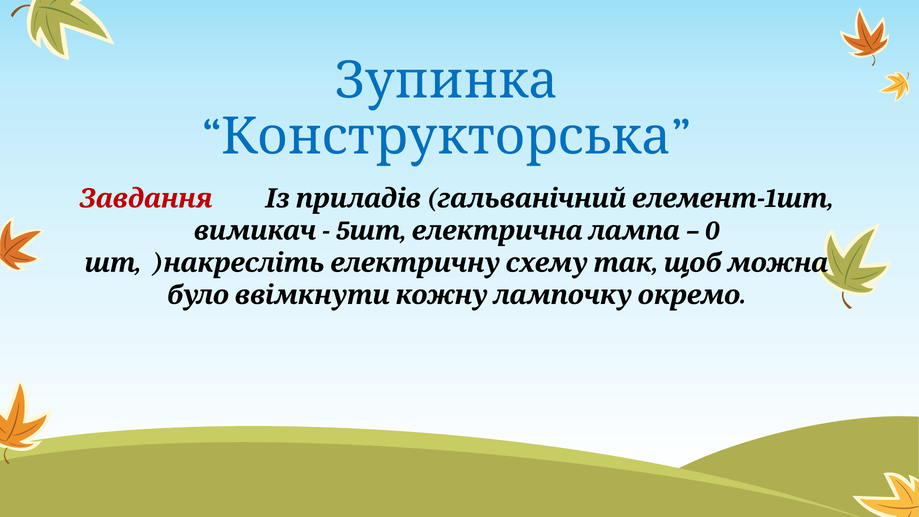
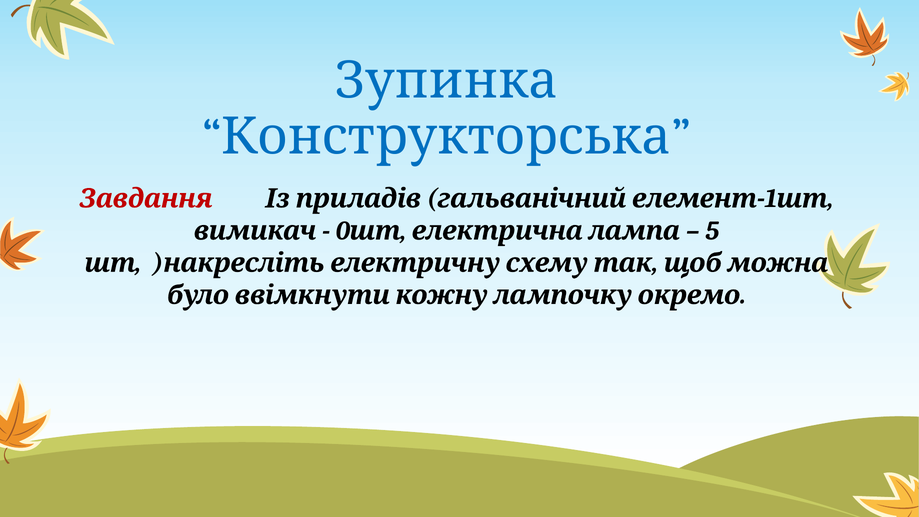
5: 5 -> 0
0: 0 -> 5
